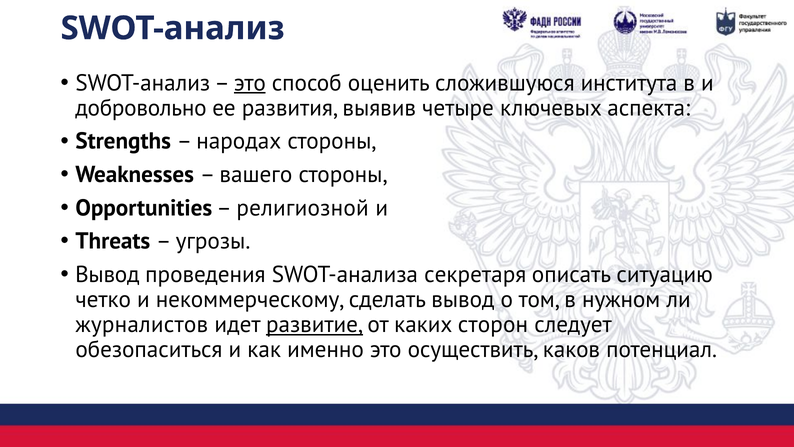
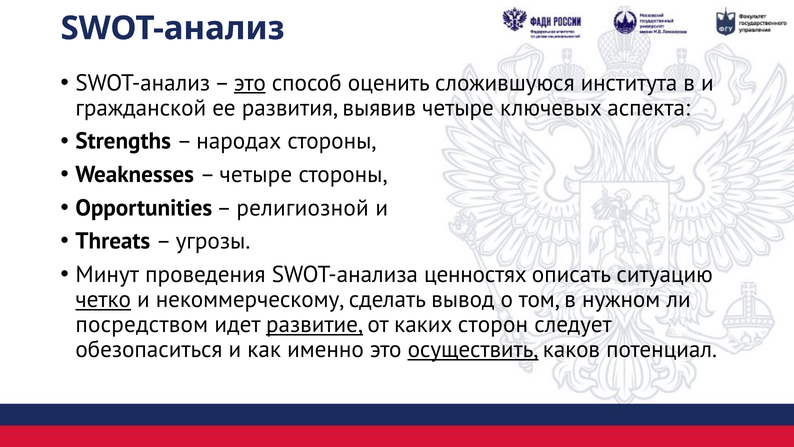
добровольно: добровольно -> гражданской
вашего at (256, 174): вашего -> четыре
Вывод at (107, 274): Вывод -> Минут
секретаря: секретаря -> ценностях
четко underline: none -> present
журналистов: журналистов -> посредством
осуществить underline: none -> present
